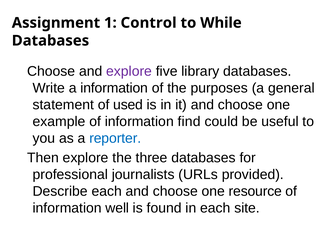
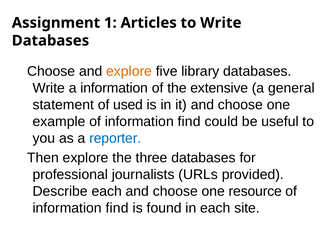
Control: Control -> Articles
to While: While -> Write
explore at (129, 71) colour: purple -> orange
purposes: purposes -> extensive
well at (117, 208): well -> find
